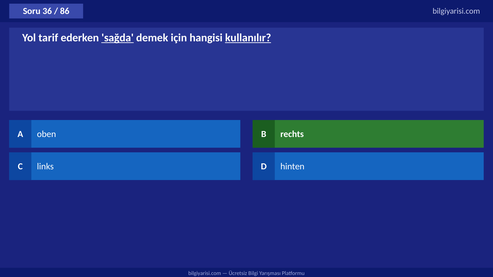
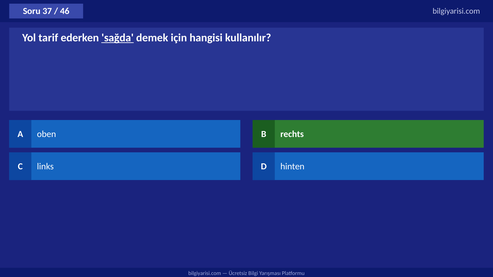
36: 36 -> 37
86: 86 -> 46
kullanılır underline: present -> none
